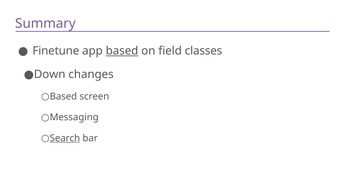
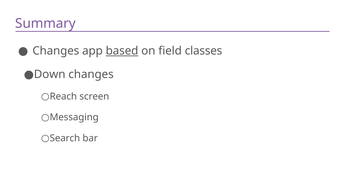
Finetune at (56, 51): Finetune -> Changes
Based at (63, 96): Based -> Reach
Search underline: present -> none
